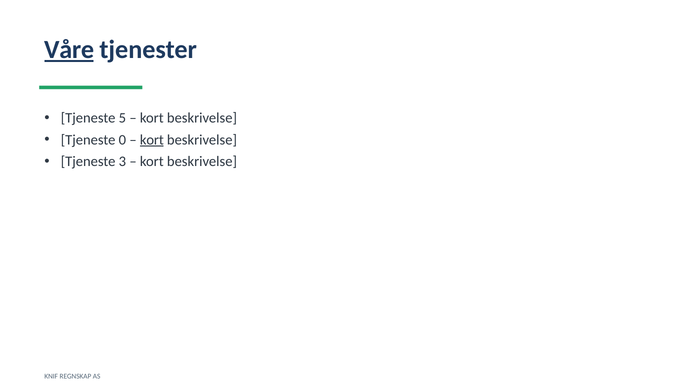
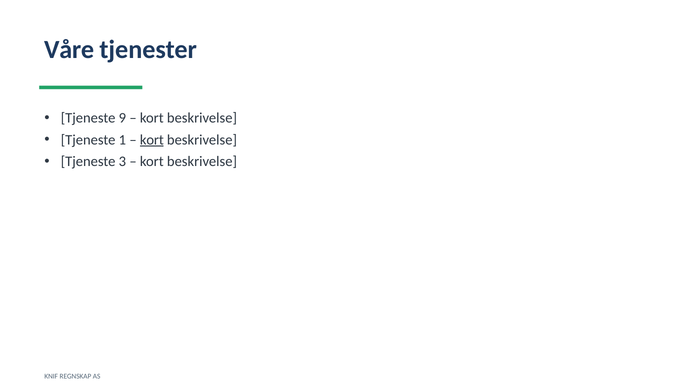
Våre underline: present -> none
5: 5 -> 9
0: 0 -> 1
